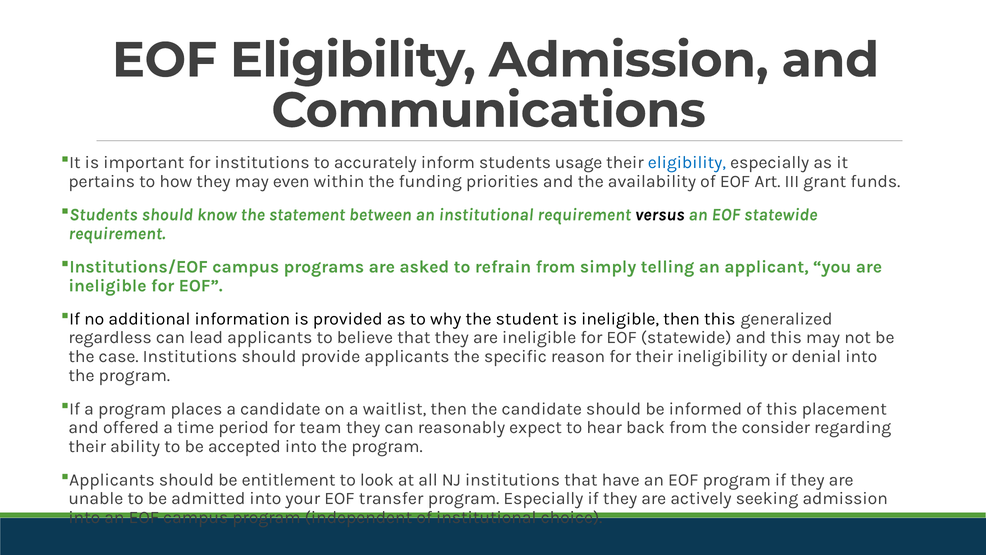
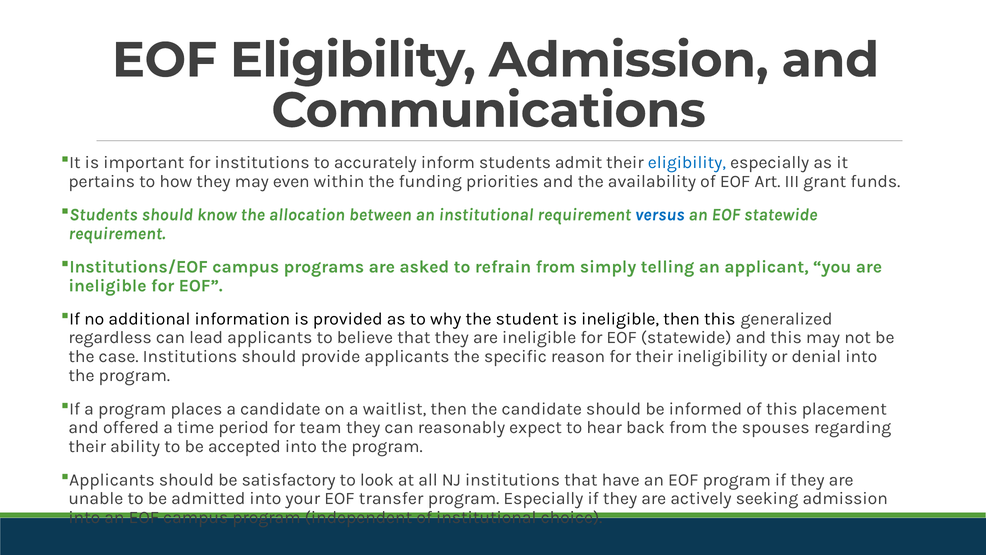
usage: usage -> admit
statement: statement -> allocation
versus colour: black -> blue
consider: consider -> spouses
entitlement: entitlement -> satisfactory
